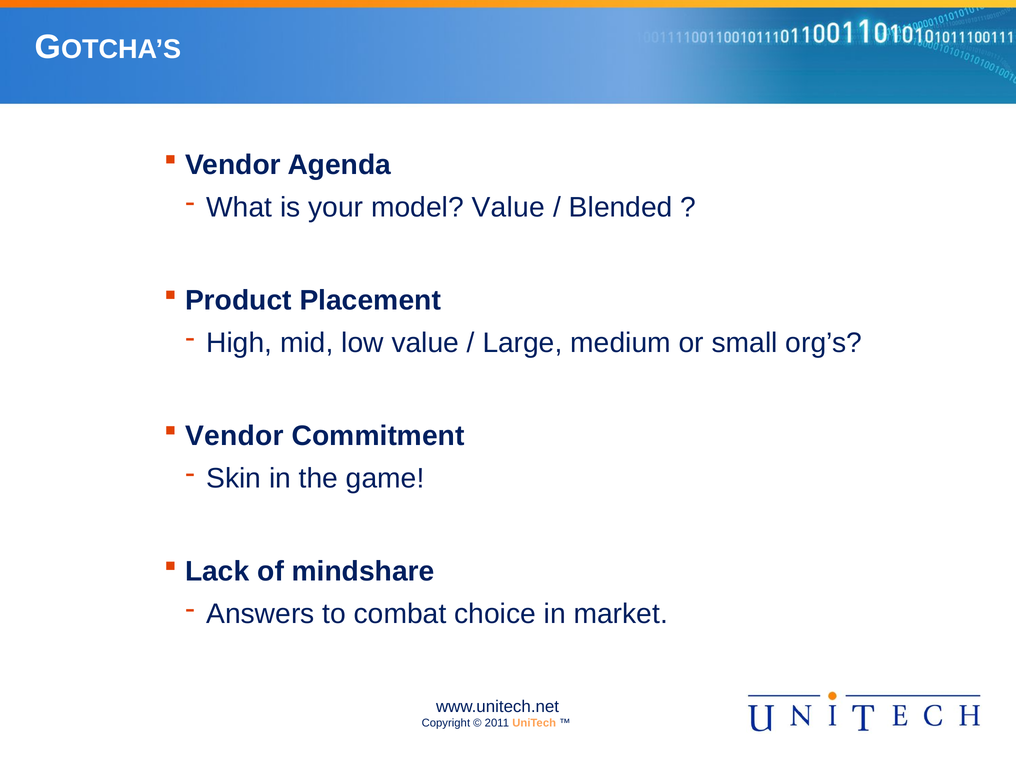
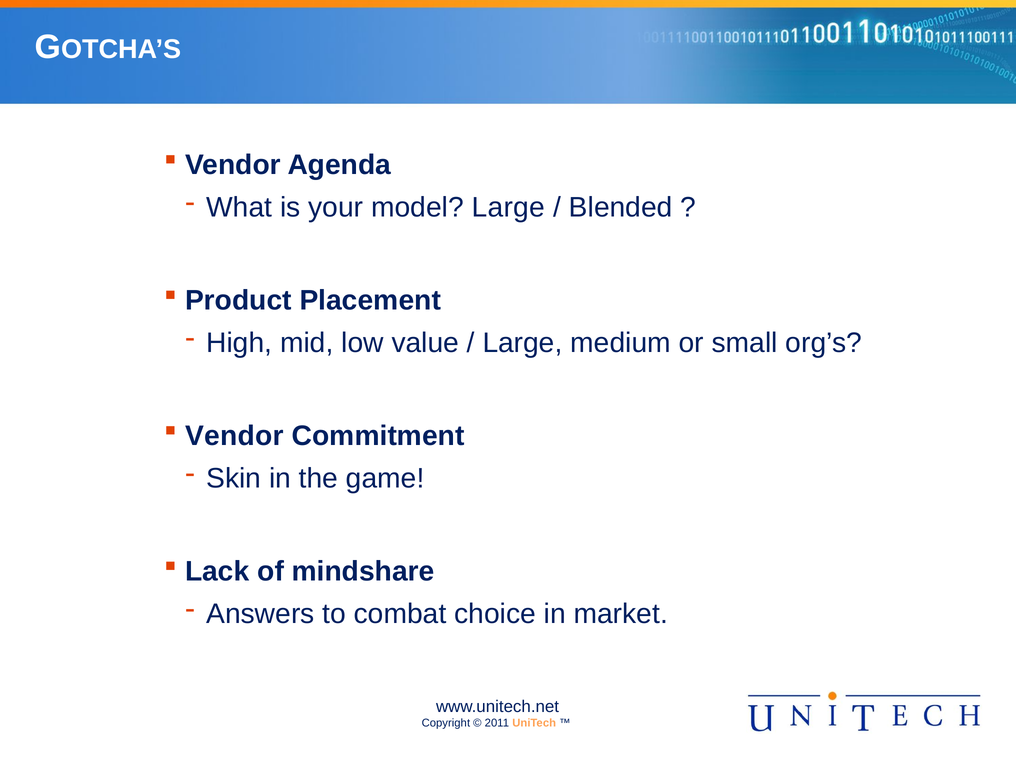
model Value: Value -> Large
